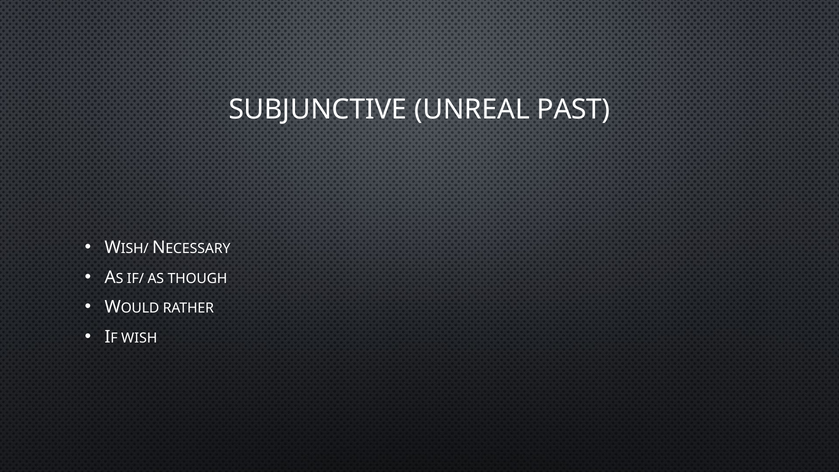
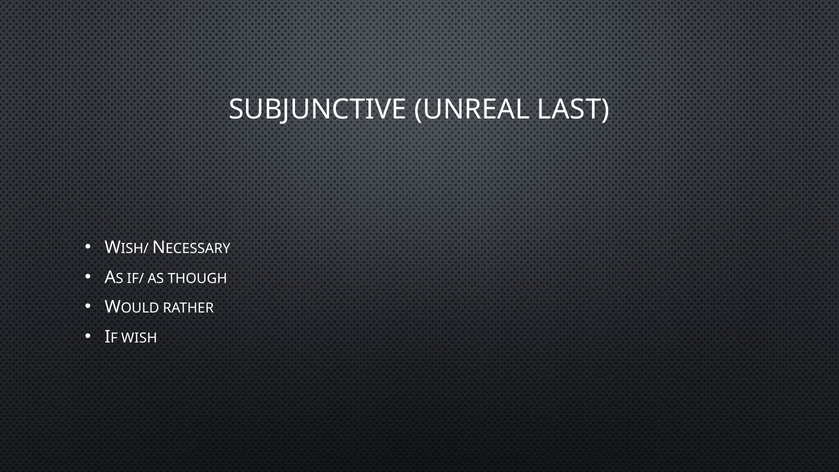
PAST: PAST -> LAST
